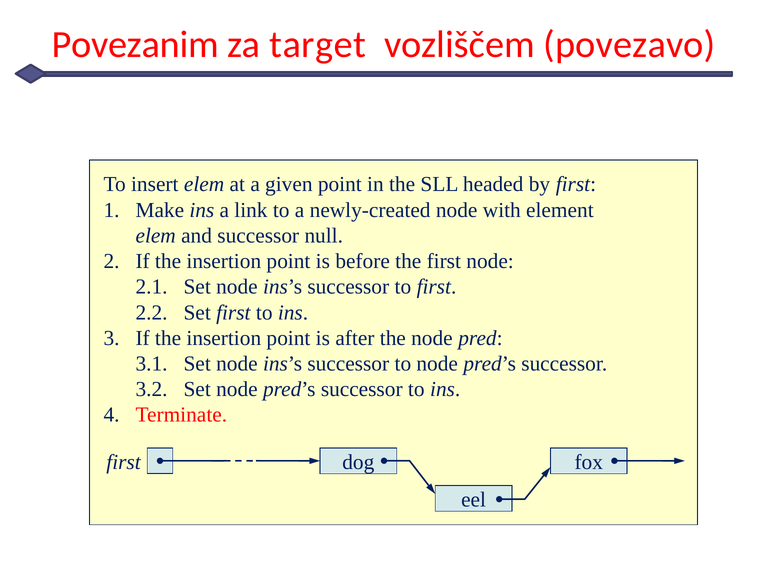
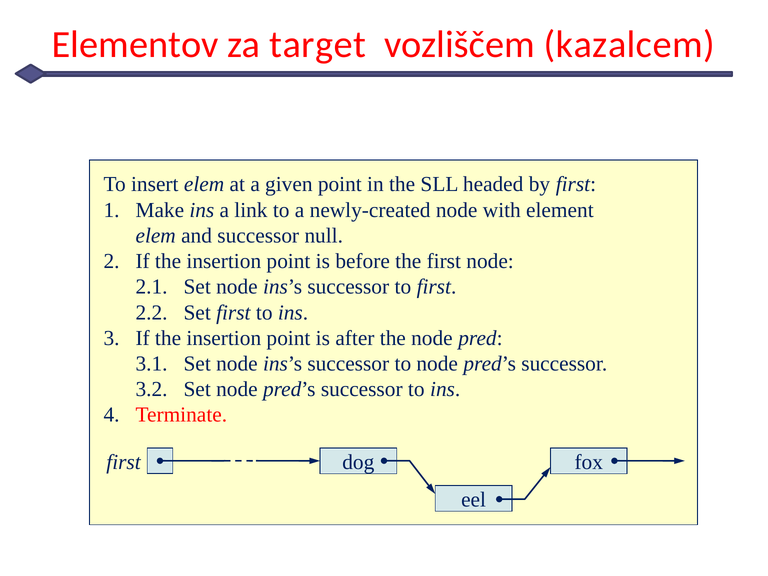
Povezanim: Povezanim -> Elementov
povezavo: povezavo -> kazalcem
